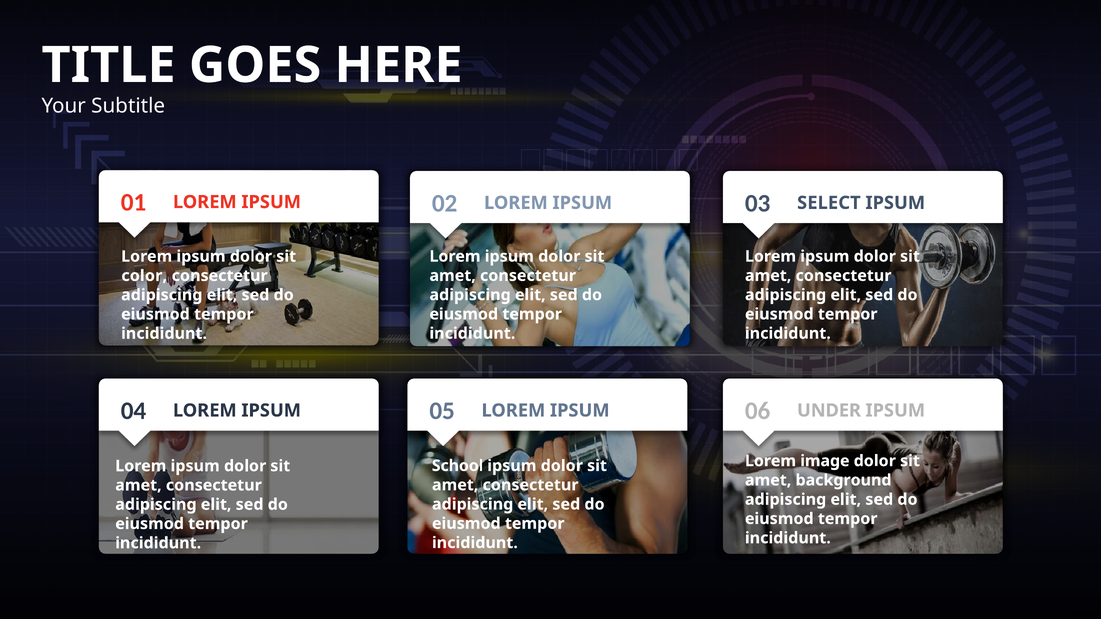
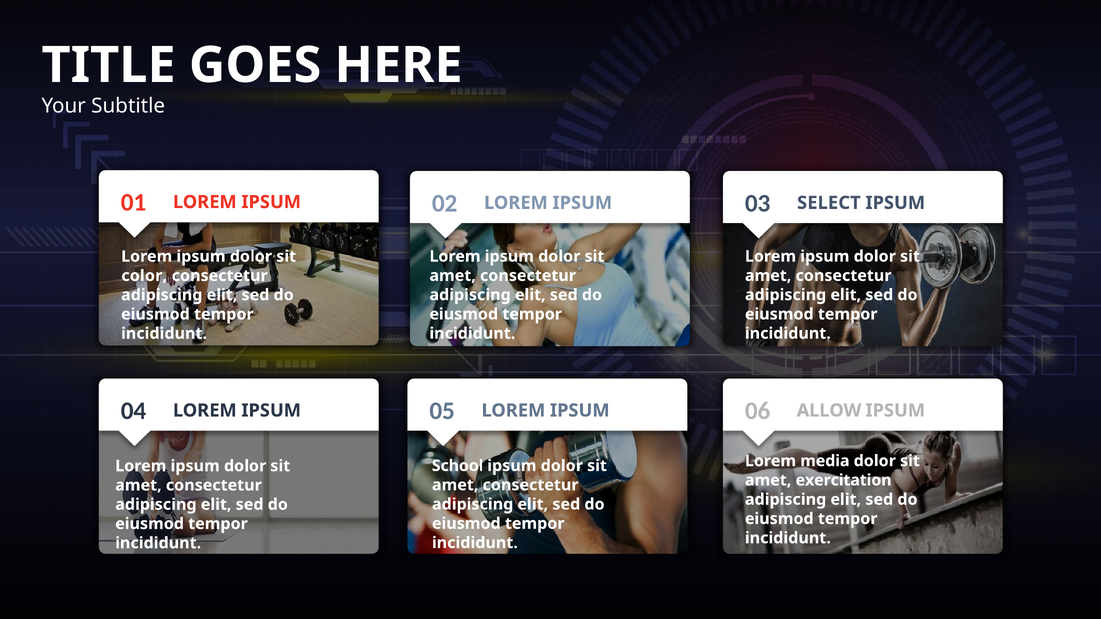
UNDER: UNDER -> ALLOW
image: image -> media
background: background -> exercitation
